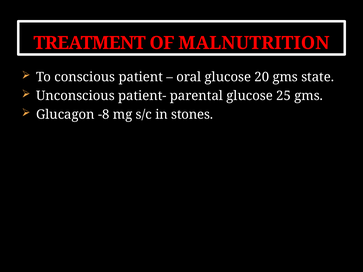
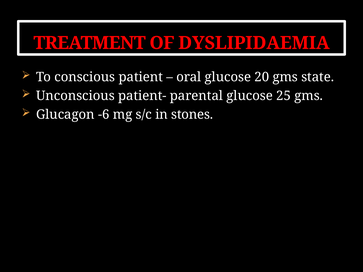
MALNUTRITION: MALNUTRITION -> DYSLIPIDAEMIA
-8: -8 -> -6
